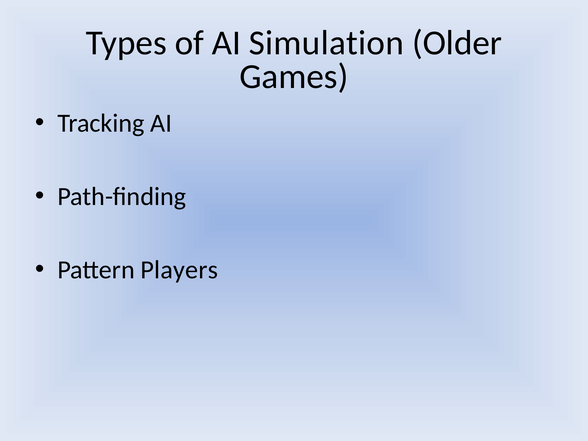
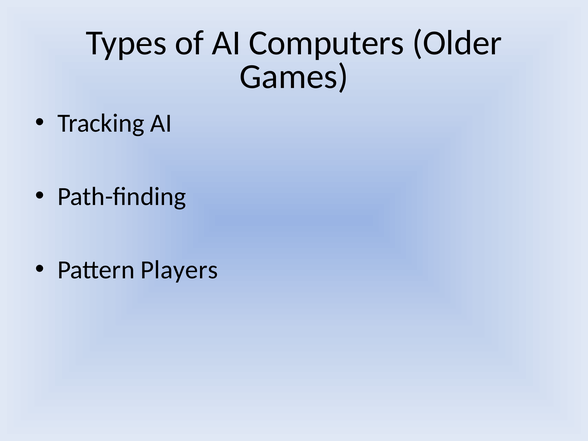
Simulation: Simulation -> Computers
